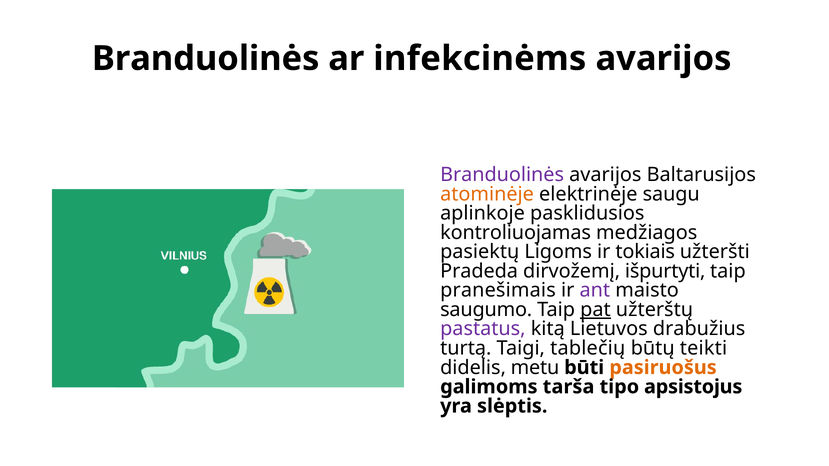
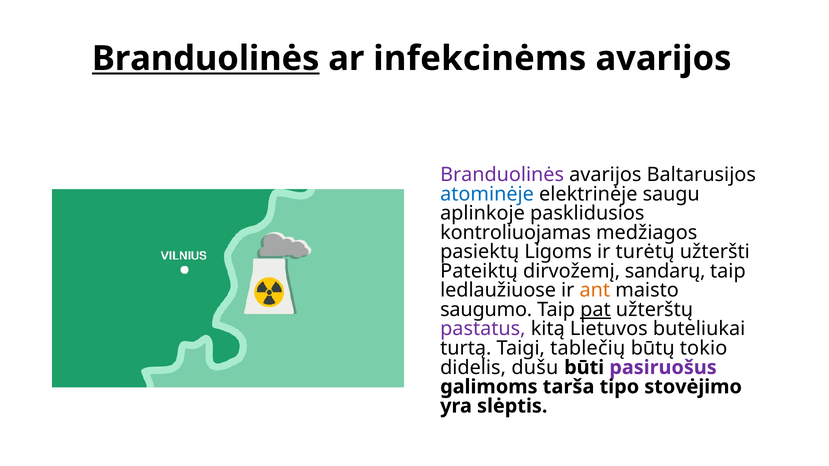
Branduolinės at (206, 59) underline: none -> present
atominėje colour: orange -> blue
tokiais: tokiais -> turėtų
Pradeda: Pradeda -> Pateiktų
išpurtyti: išpurtyti -> sandarų
pranešimais: pranešimais -> ledlaužiuose
ant colour: purple -> orange
drabužius: drabužius -> buteliukai
teikti: teikti -> tokio
metu: metu -> dušu
pasiruošus colour: orange -> purple
apsistojus: apsistojus -> stovėjimo
